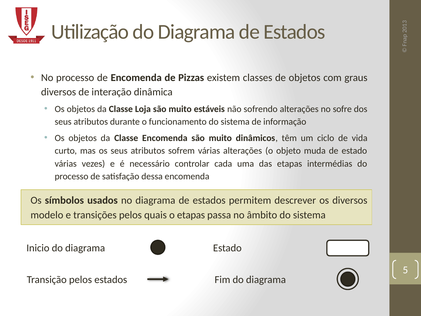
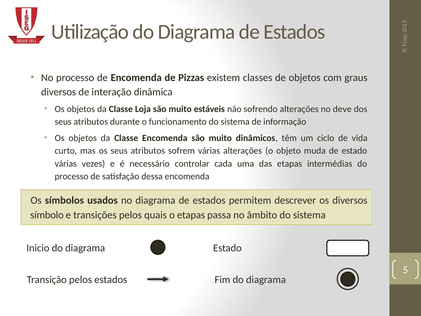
sofre: sofre -> deve
modelo: modelo -> símbolo
